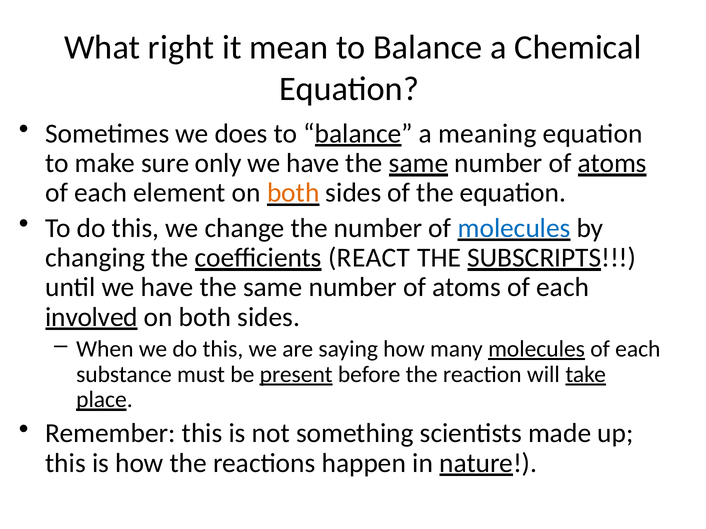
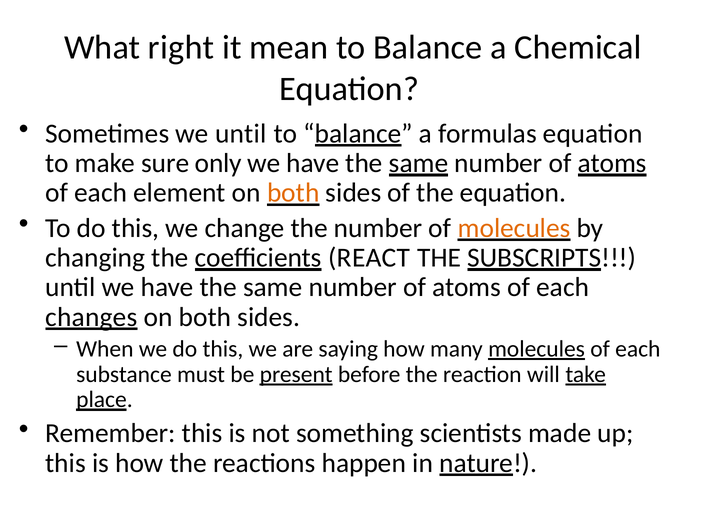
we does: does -> until
meaning: meaning -> formulas
molecules at (514, 228) colour: blue -> orange
involved: involved -> changes
